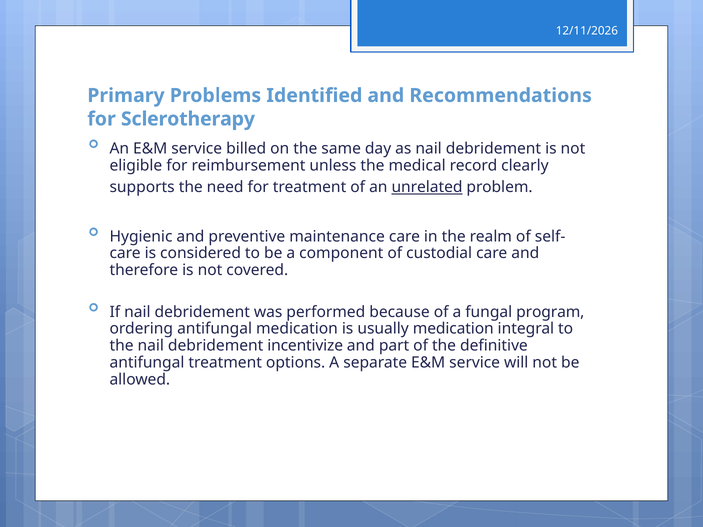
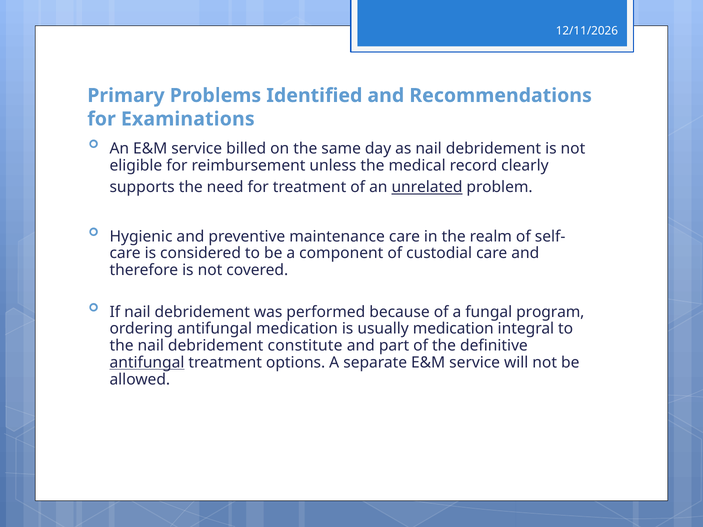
Sclerotherapy: Sclerotherapy -> Examinations
incentivize: incentivize -> constitute
antifungal at (147, 363) underline: none -> present
